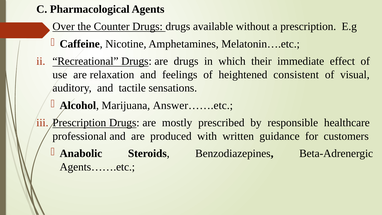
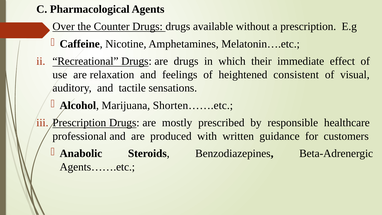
Answer…….etc: Answer…….etc -> Shorten…….etc
